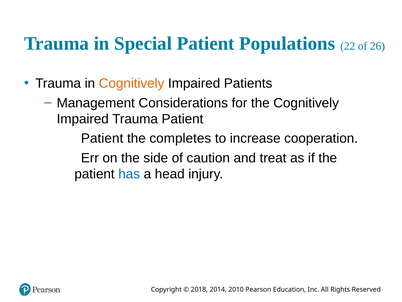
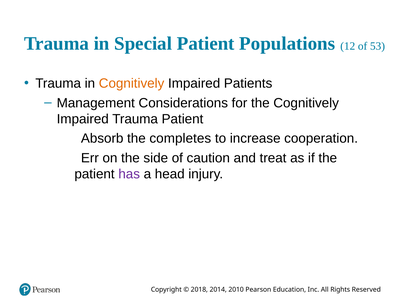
22: 22 -> 12
26: 26 -> 53
Patient at (102, 138): Patient -> Absorb
has colour: blue -> purple
